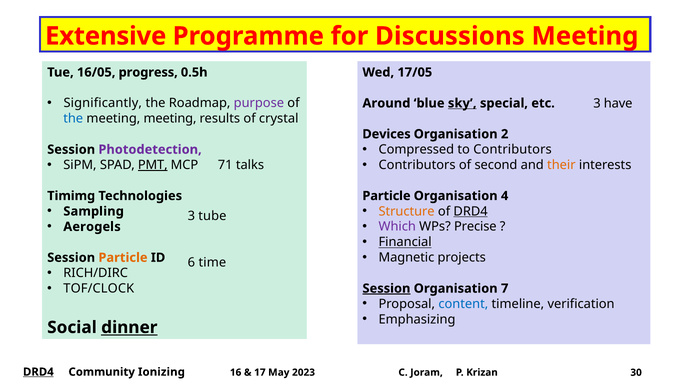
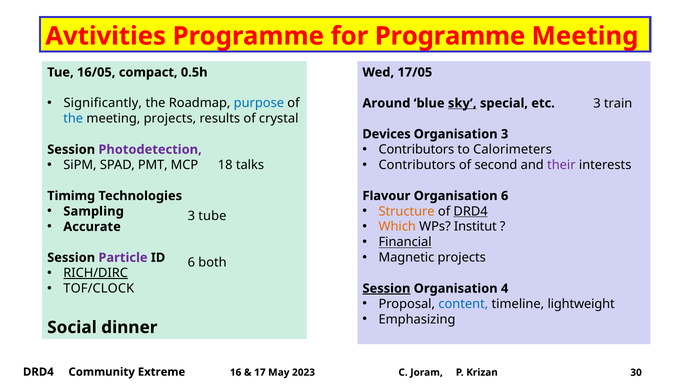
Extensive: Extensive -> Avtivities
for Discussions: Discussions -> Programme
progress: progress -> compact
purpose colour: purple -> blue
have: have -> train
meeting meeting: meeting -> projects
Organisation 2: 2 -> 3
Compressed at (416, 150): Compressed -> Contributors
to Contributors: Contributors -> Calorimeters
PMT underline: present -> none
71: 71 -> 18
their colour: orange -> purple
Particle at (386, 196): Particle -> Flavour
Organisation 4: 4 -> 6
Aerogels: Aerogels -> Accurate
Which colour: purple -> orange
Precise: Precise -> Institut
Particle at (123, 258) colour: orange -> purple
time: time -> both
RICH/DIRC underline: none -> present
7: 7 -> 4
verification: verification -> lightweight
dinner underline: present -> none
DRD4 at (38, 372) underline: present -> none
Ionizing: Ionizing -> Extreme
